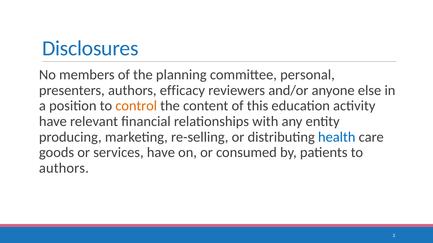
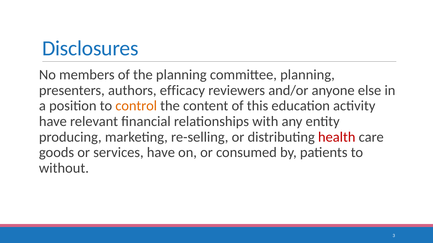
committee personal: personal -> planning
health colour: blue -> red
authors at (64, 168): authors -> without
